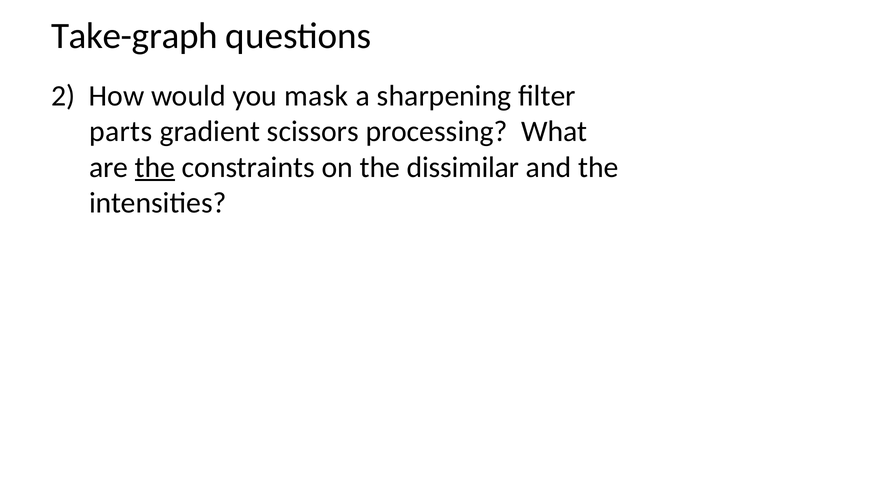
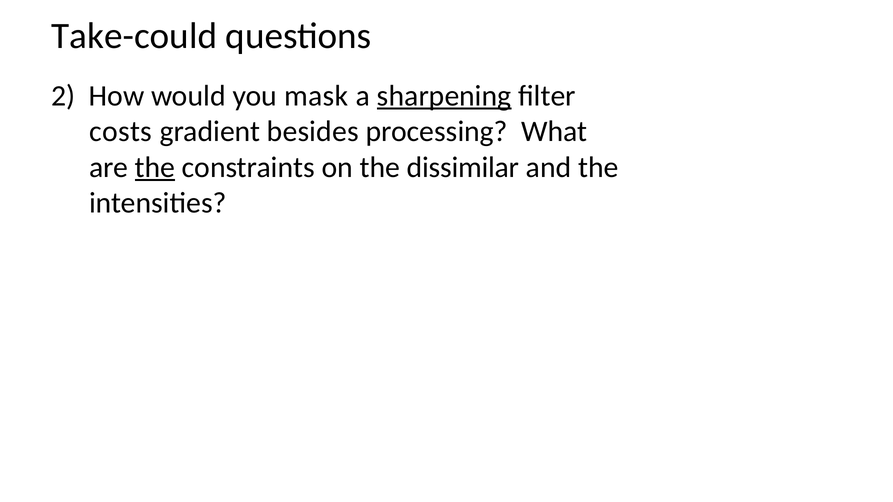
Take-graph: Take-graph -> Take-could
sharpening underline: none -> present
parts: parts -> costs
scissors: scissors -> besides
